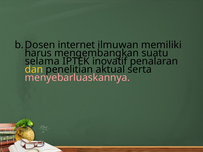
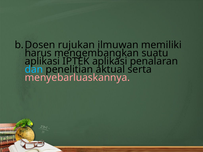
internet: internet -> rujukan
selama at (42, 61): selama -> aplikasi
IPTEK inovatif: inovatif -> aplikasi
dan colour: yellow -> light blue
